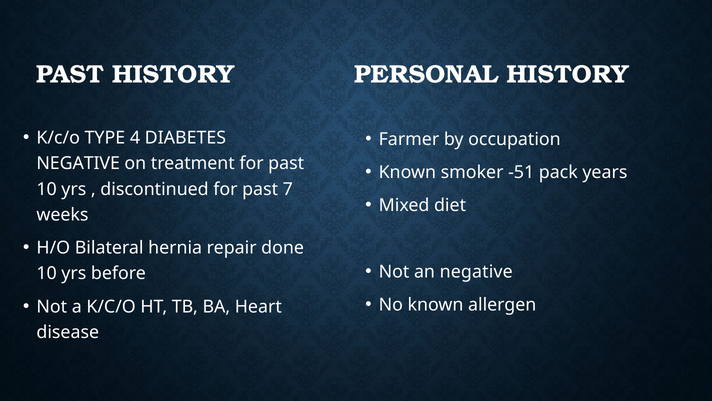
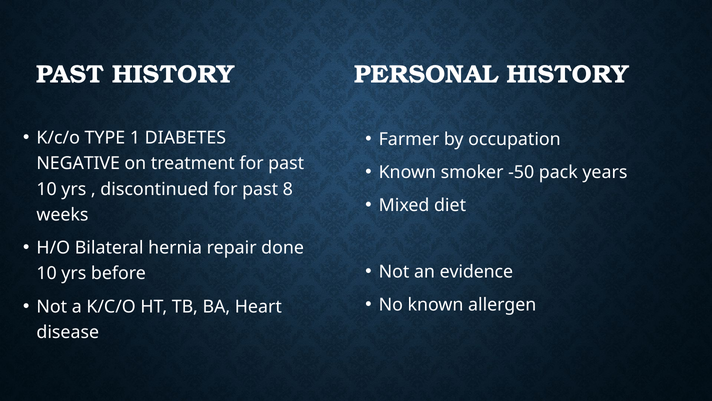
4: 4 -> 1
-51: -51 -> -50
7: 7 -> 8
an negative: negative -> evidence
